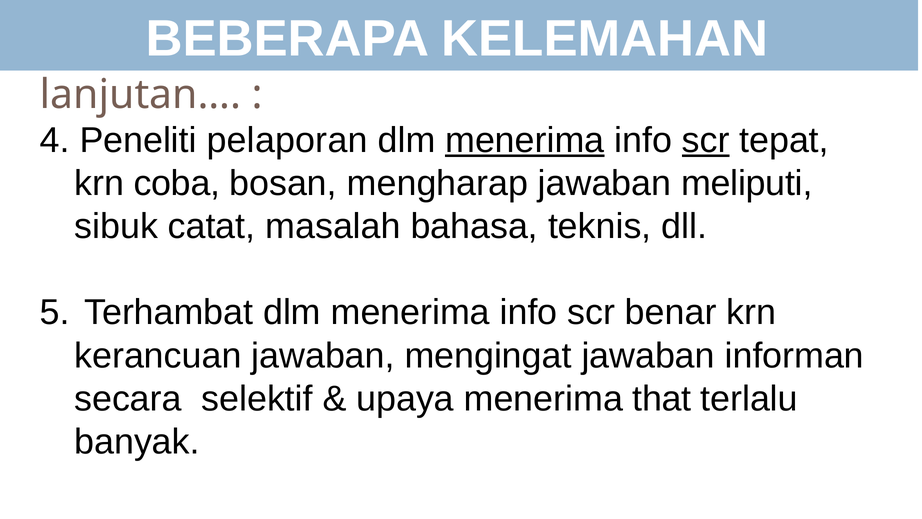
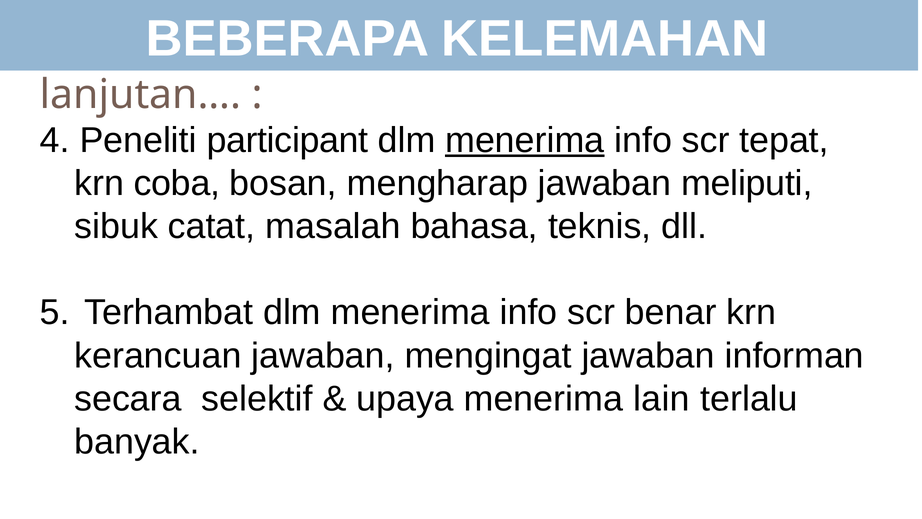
pelaporan: pelaporan -> participant
scr at (706, 140) underline: present -> none
that: that -> lain
